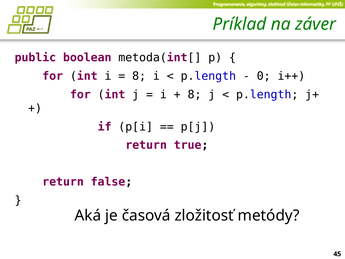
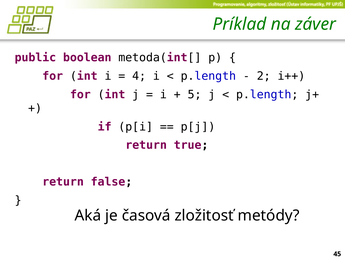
8 at (139, 76): 8 -> 4
0: 0 -> 2
8 at (195, 94): 8 -> 5
